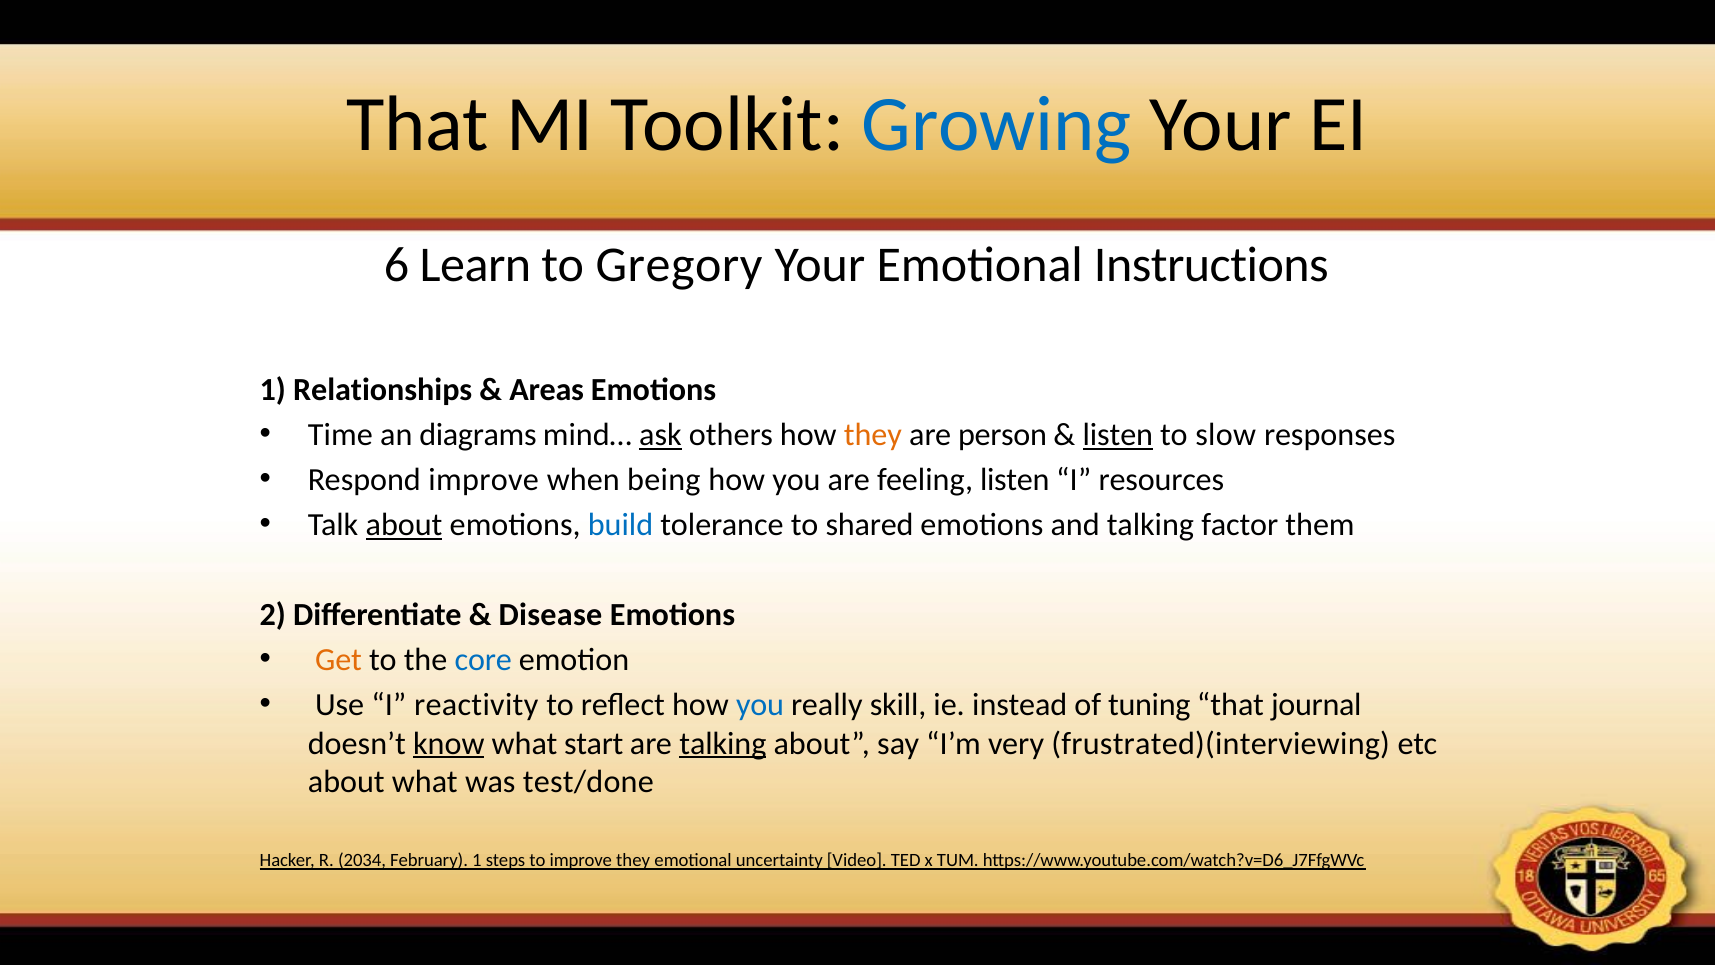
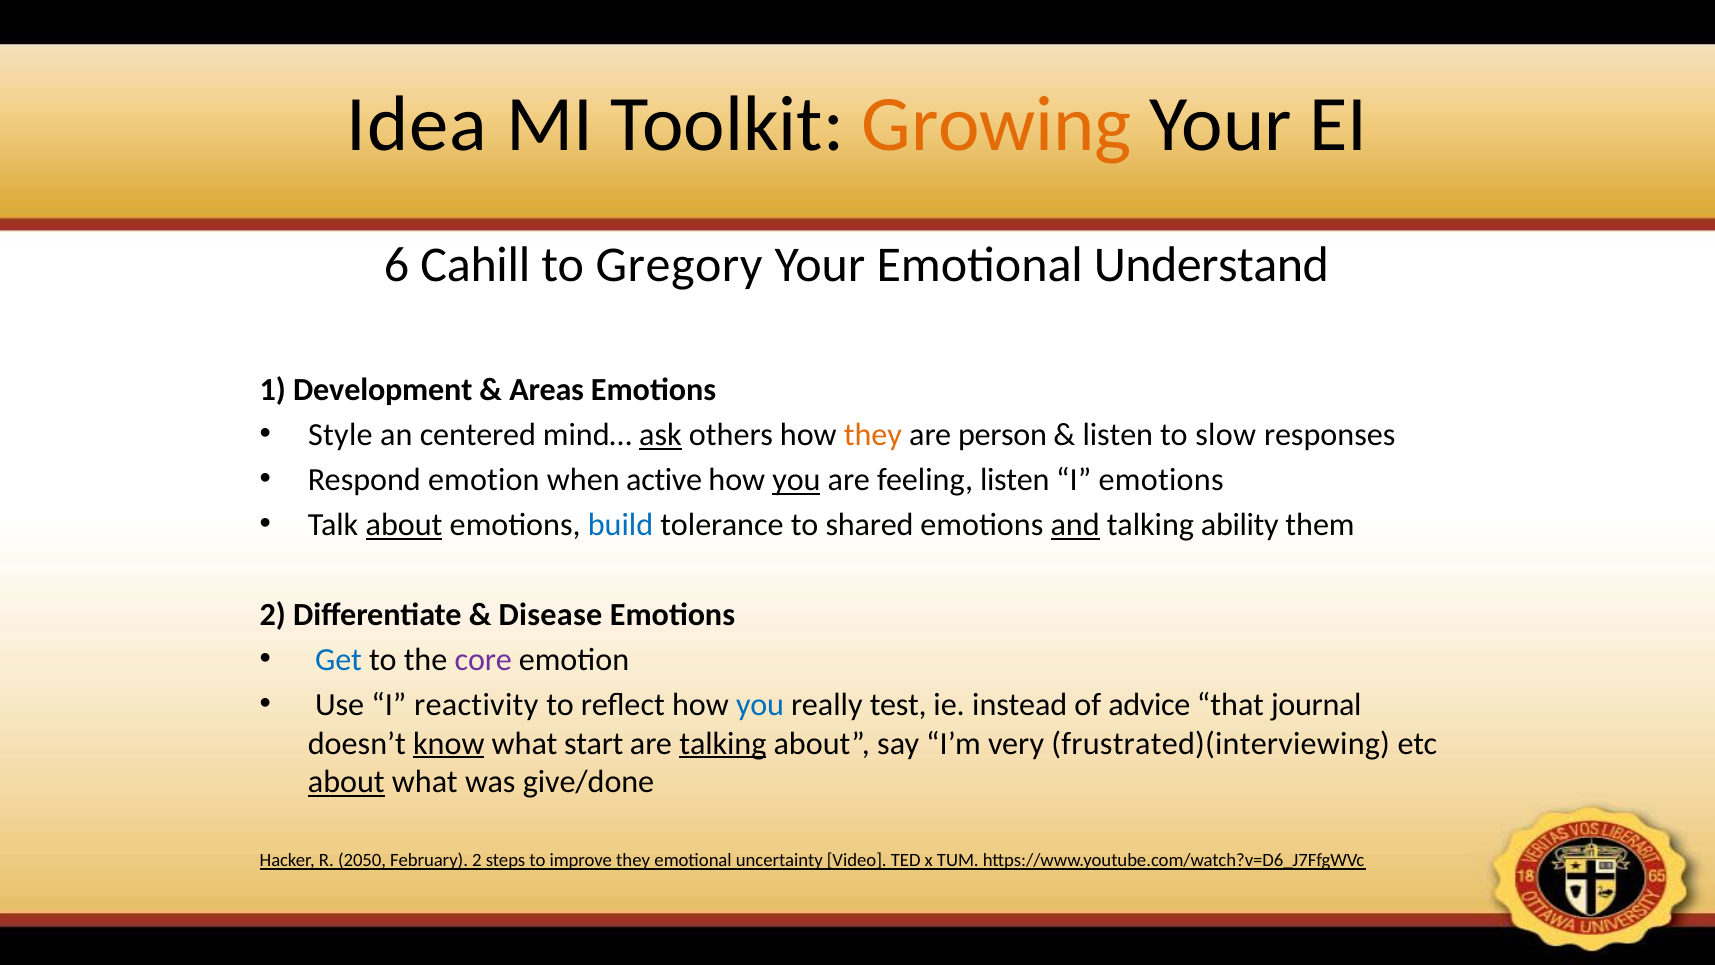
That at (417, 125): That -> Idea
Growing colour: blue -> orange
Learn: Learn -> Cahill
Instructions: Instructions -> Understand
Relationships: Relationships -> Development
Time: Time -> Style
diagrams: diagrams -> centered
listen at (1118, 435) underline: present -> none
Respond improve: improve -> emotion
being: being -> active
you at (796, 480) underline: none -> present
I resources: resources -> emotions
and underline: none -> present
factor: factor -> ability
Get colour: orange -> blue
core colour: blue -> purple
skill: skill -> test
tuning: tuning -> advice
about at (346, 782) underline: none -> present
test/done: test/done -> give/done
2034: 2034 -> 2050
February 1: 1 -> 2
